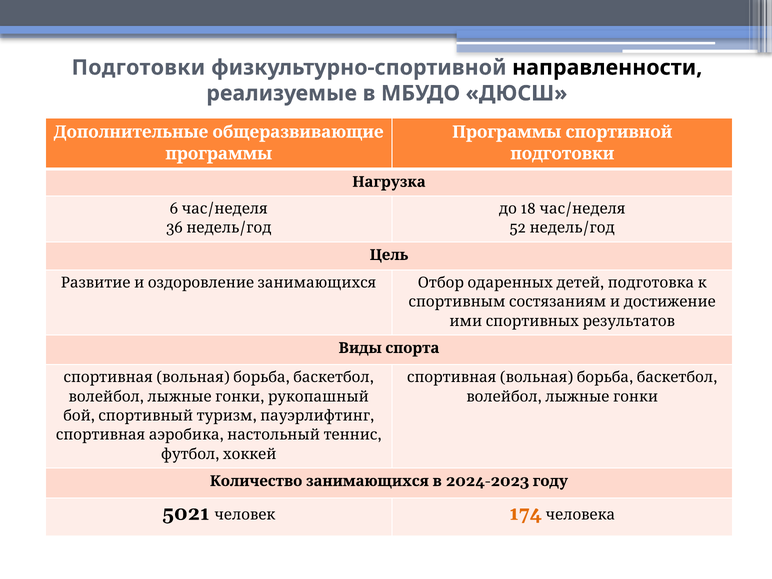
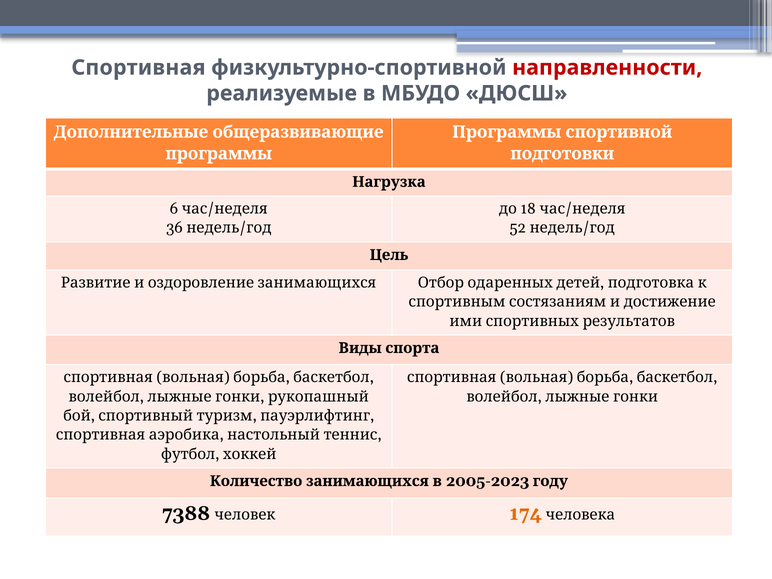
Подготовки at (138, 68): Подготовки -> Спортивная
направленности colour: black -> red
2024-2023: 2024-2023 -> 2005-2023
5021: 5021 -> 7388
